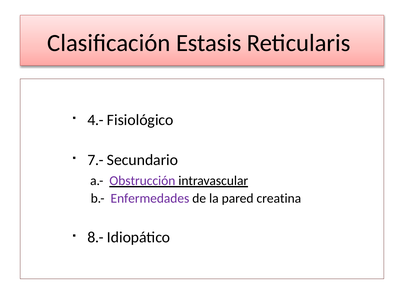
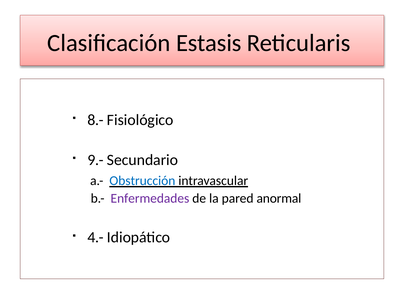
4.-: 4.- -> 8.-
7.-: 7.- -> 9.-
Obstrucción colour: purple -> blue
creatina: creatina -> anormal
8.-: 8.- -> 4.-
